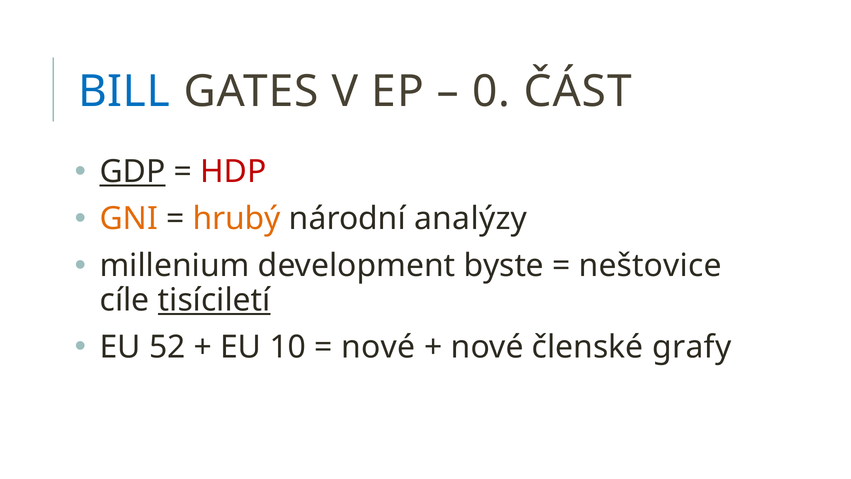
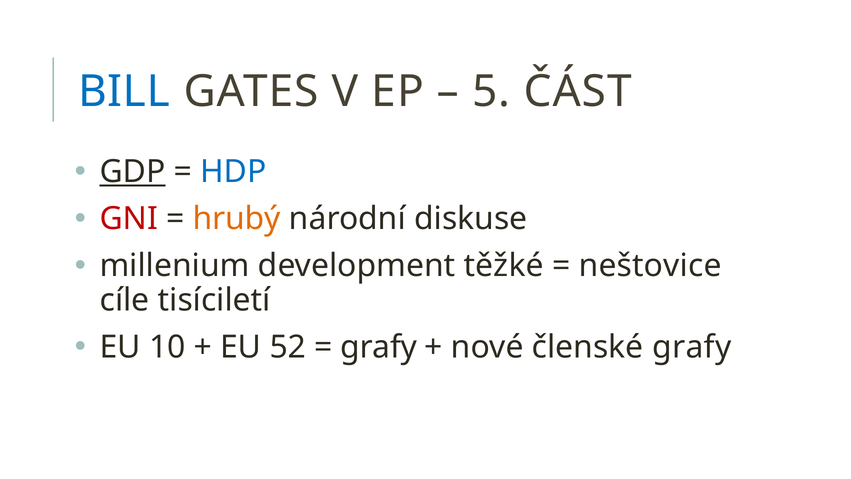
0: 0 -> 5
HDP colour: red -> blue
GNI colour: orange -> red
analýzy: analýzy -> diskuse
byste: byste -> těžké
tisíciletí underline: present -> none
52: 52 -> 10
10: 10 -> 52
nové at (378, 347): nové -> grafy
